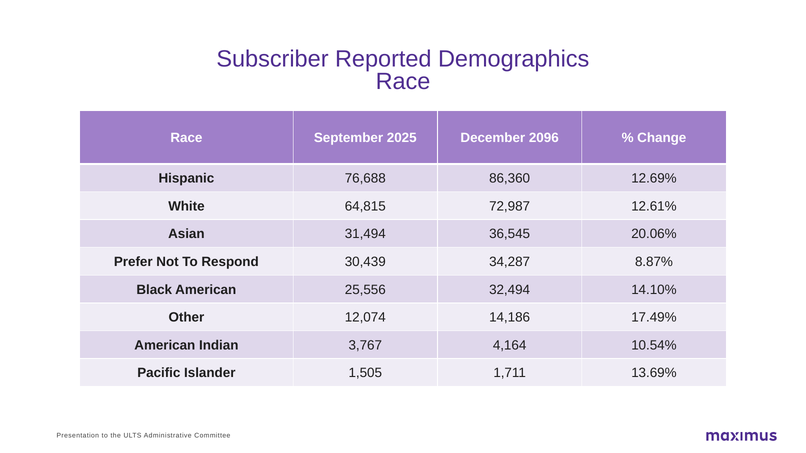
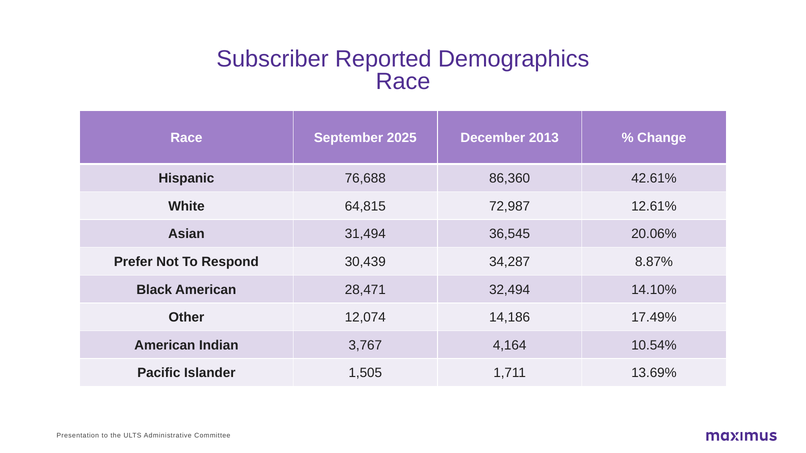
2096: 2096 -> 2013
12.69%: 12.69% -> 42.61%
25,556: 25,556 -> 28,471
